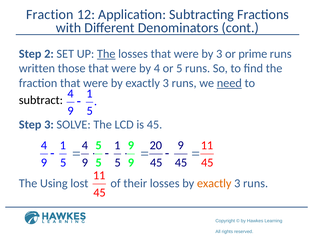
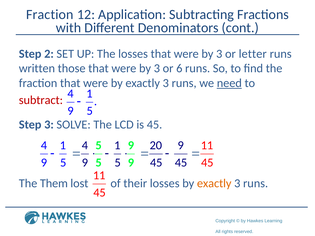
The at (106, 54) underline: present -> none
prime: prime -> letter
4 at (157, 69): 4 -> 3
or 5: 5 -> 6
subtract colour: black -> red
Using: Using -> Them
